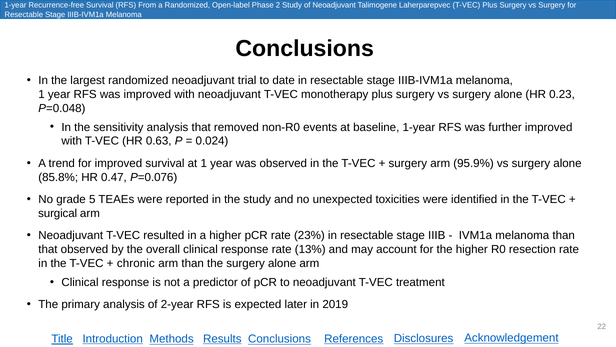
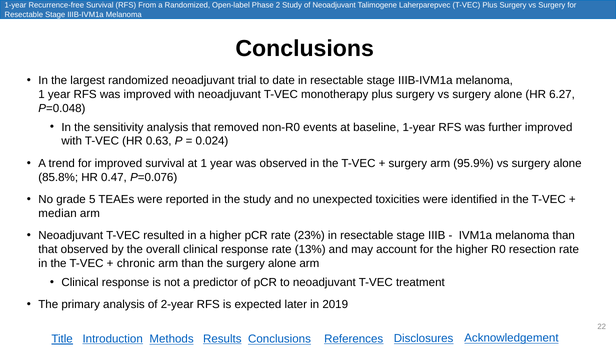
0.23: 0.23 -> 6.27
surgical: surgical -> median
